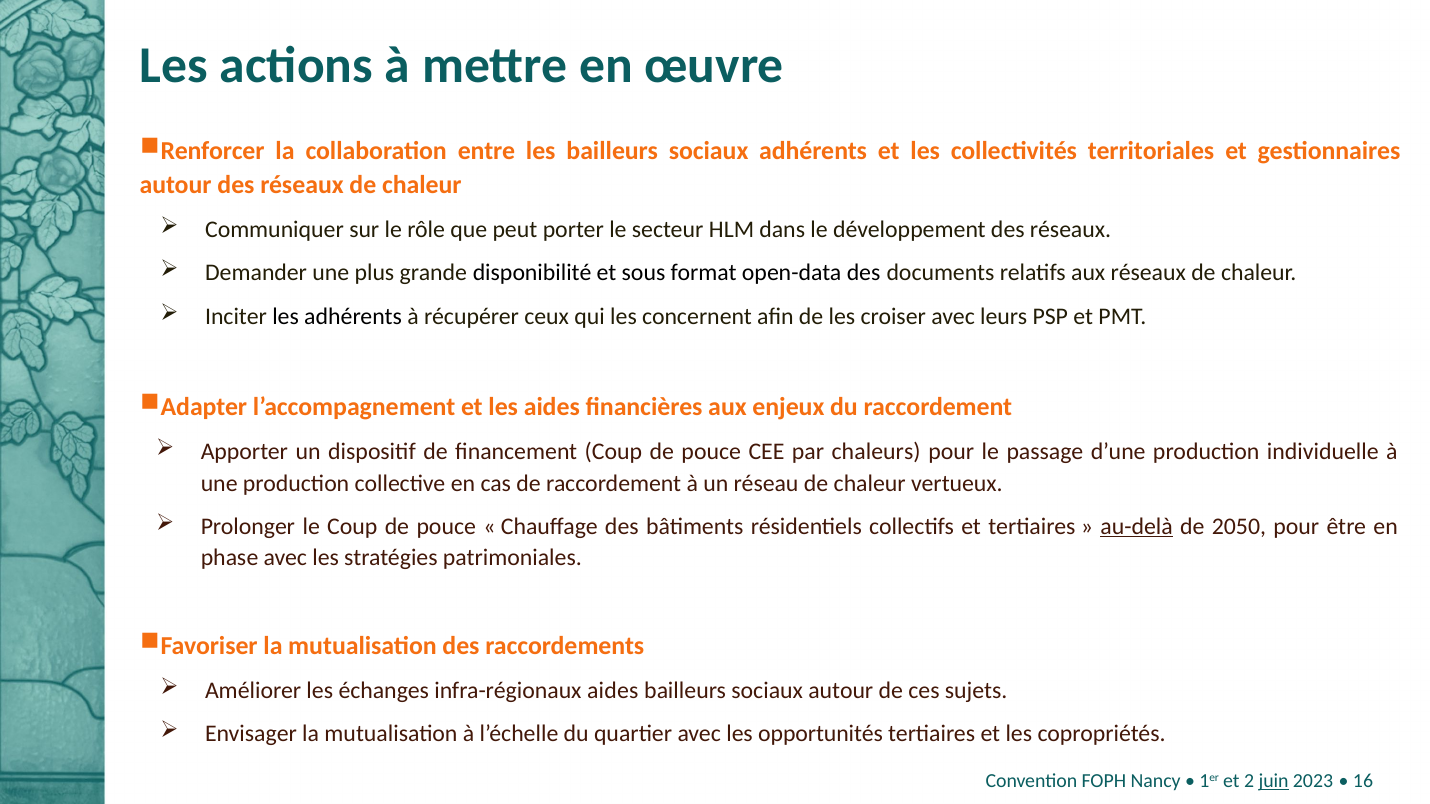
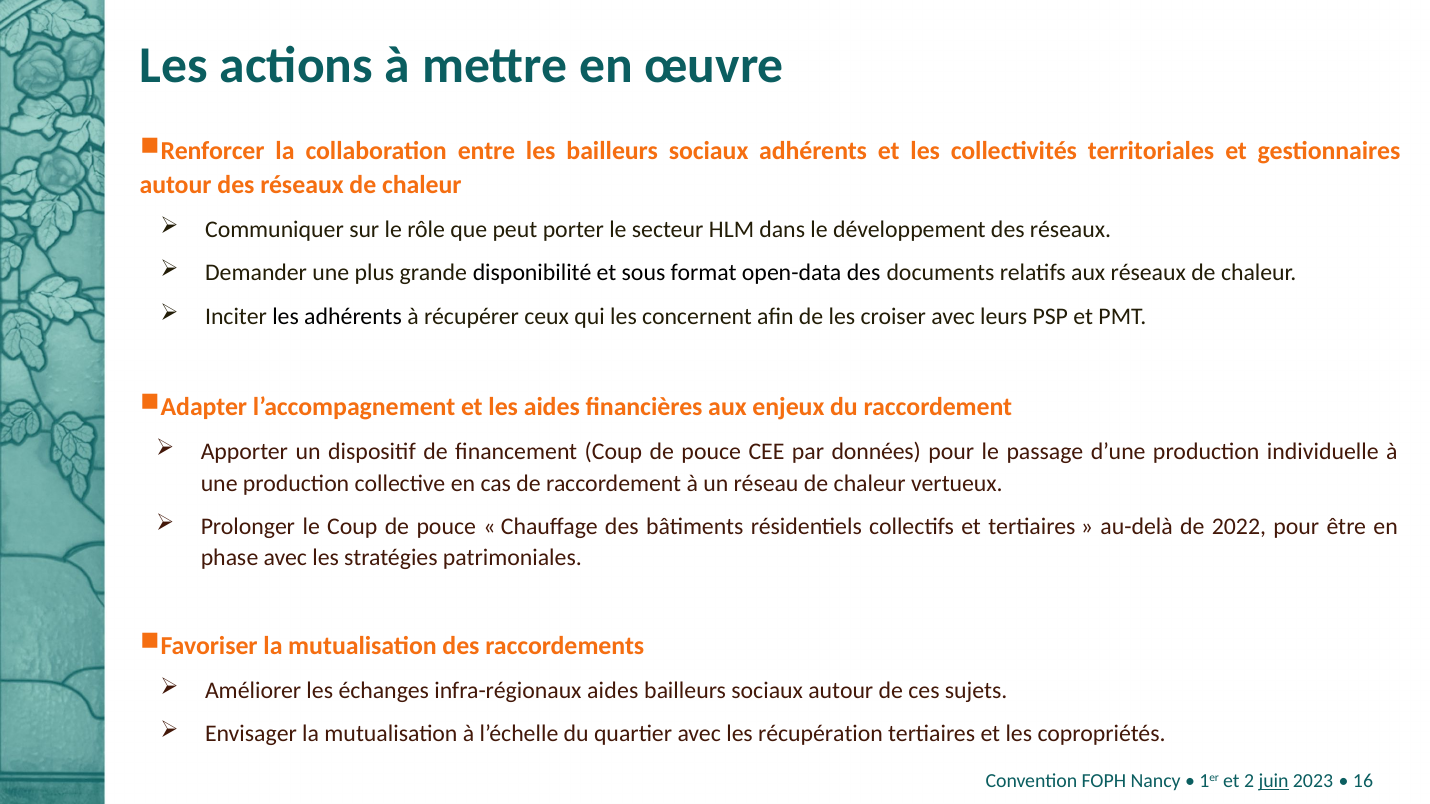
chaleurs: chaleurs -> données
au-delà underline: present -> none
2050: 2050 -> 2022
opportunités: opportunités -> récupération
